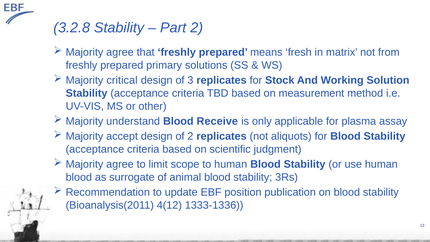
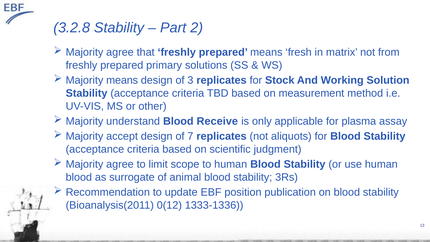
Majority critical: critical -> means
of 2: 2 -> 7
4(12: 4(12 -> 0(12
